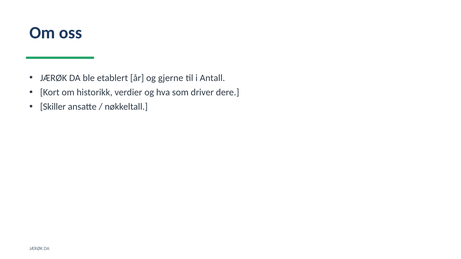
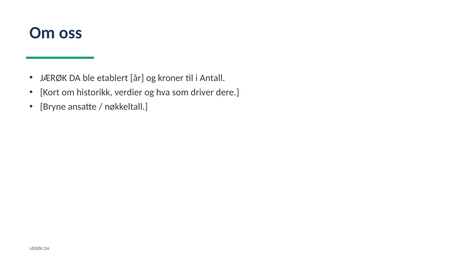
gjerne: gjerne -> kroner
Skiller: Skiller -> Bryne
